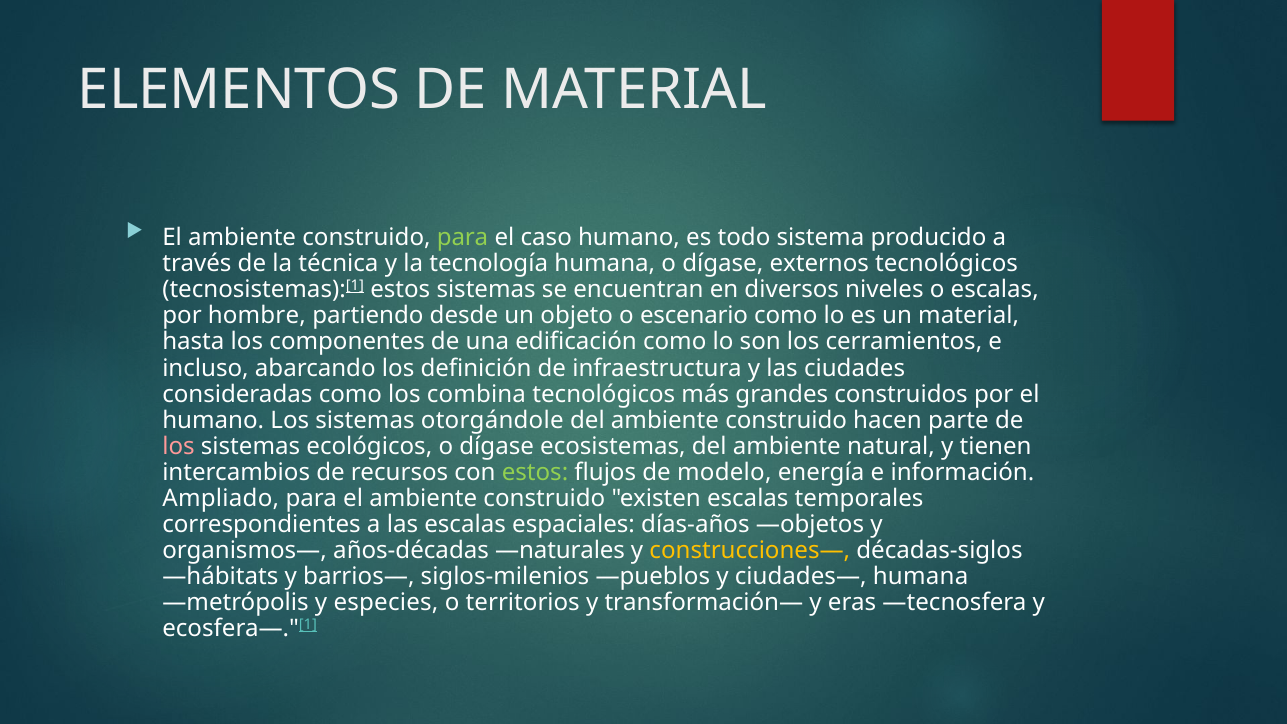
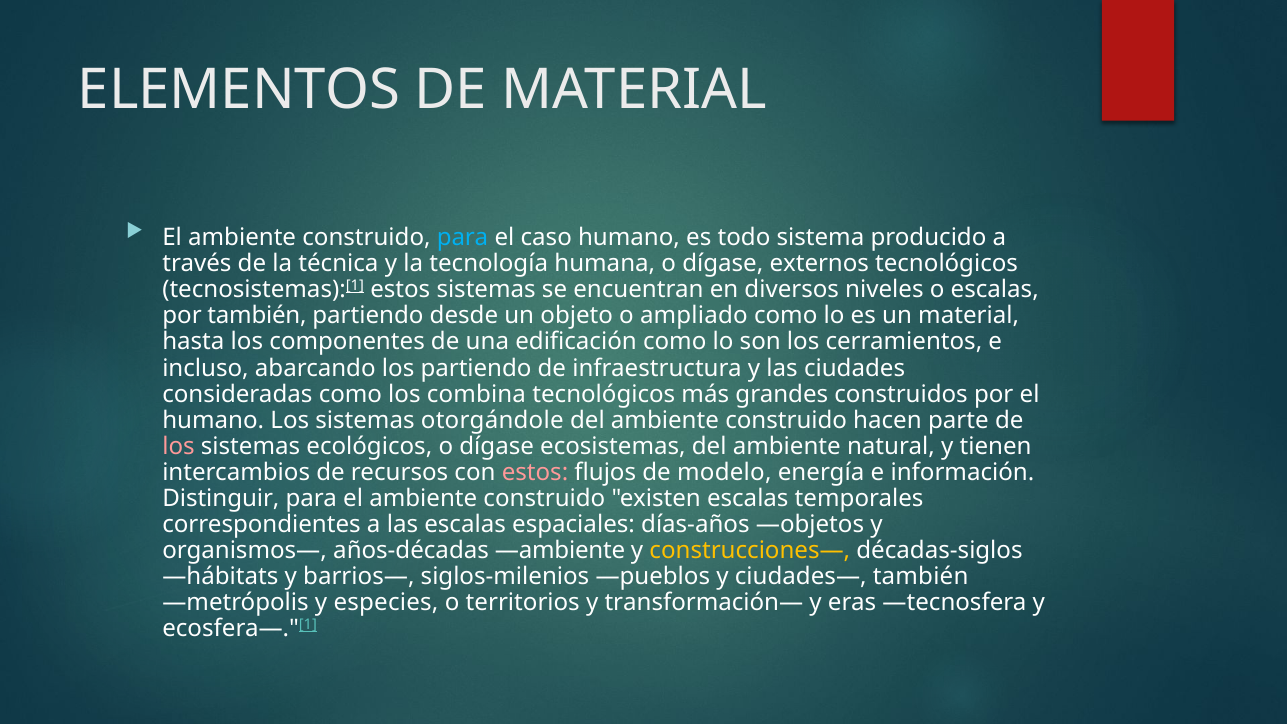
para at (463, 238) colour: light green -> light blue
por hombre: hombre -> también
escenario: escenario -> ampliado
los definición: definición -> partiendo
estos at (535, 472) colour: light green -> pink
Ampliado: Ampliado -> Distinguir
―naturales: ―naturales -> ―ambiente
ciudades― humana: humana -> también
